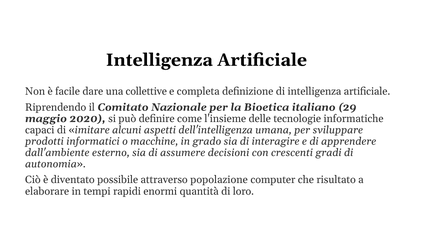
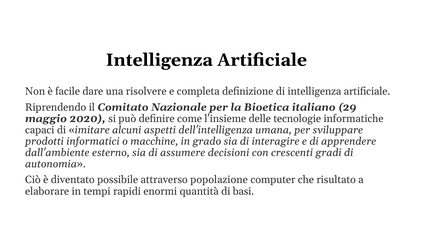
collettive: collettive -> risolvere
loro: loro -> basi
